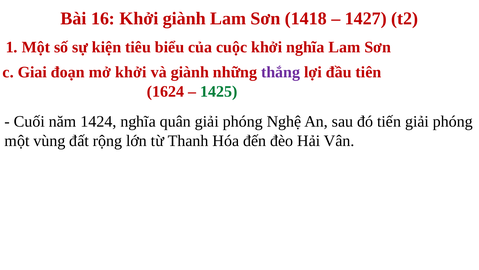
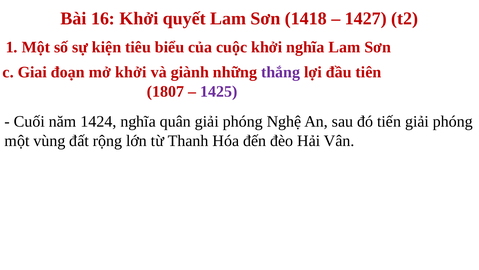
Khởi giành: giành -> quyết
1624: 1624 -> 1807
1425 colour: green -> purple
